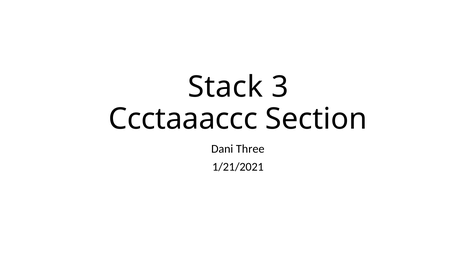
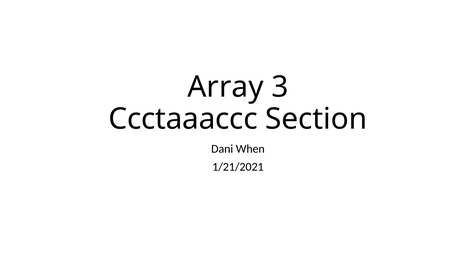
Stack: Stack -> Array
Three: Three -> When
